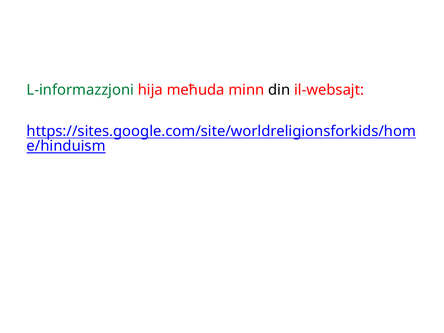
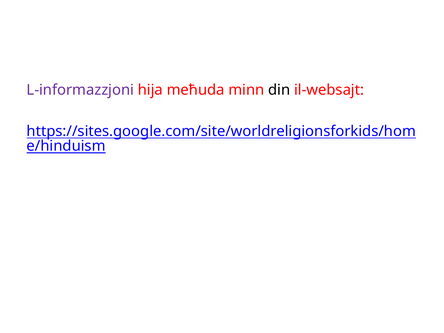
L-informazzjoni colour: green -> purple
